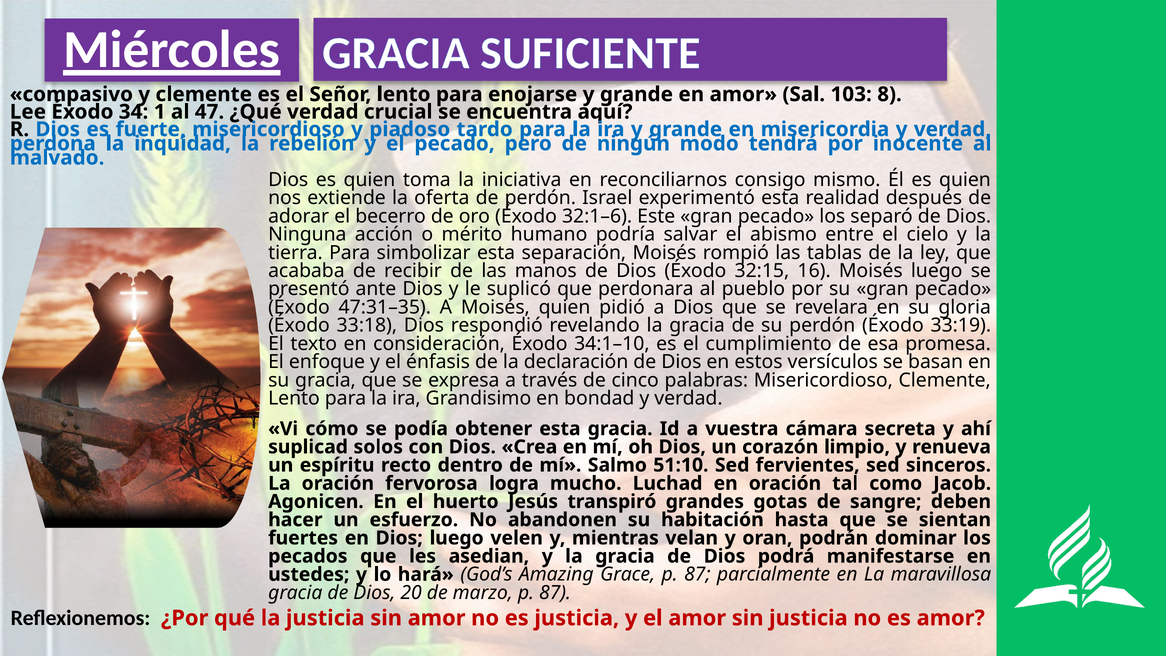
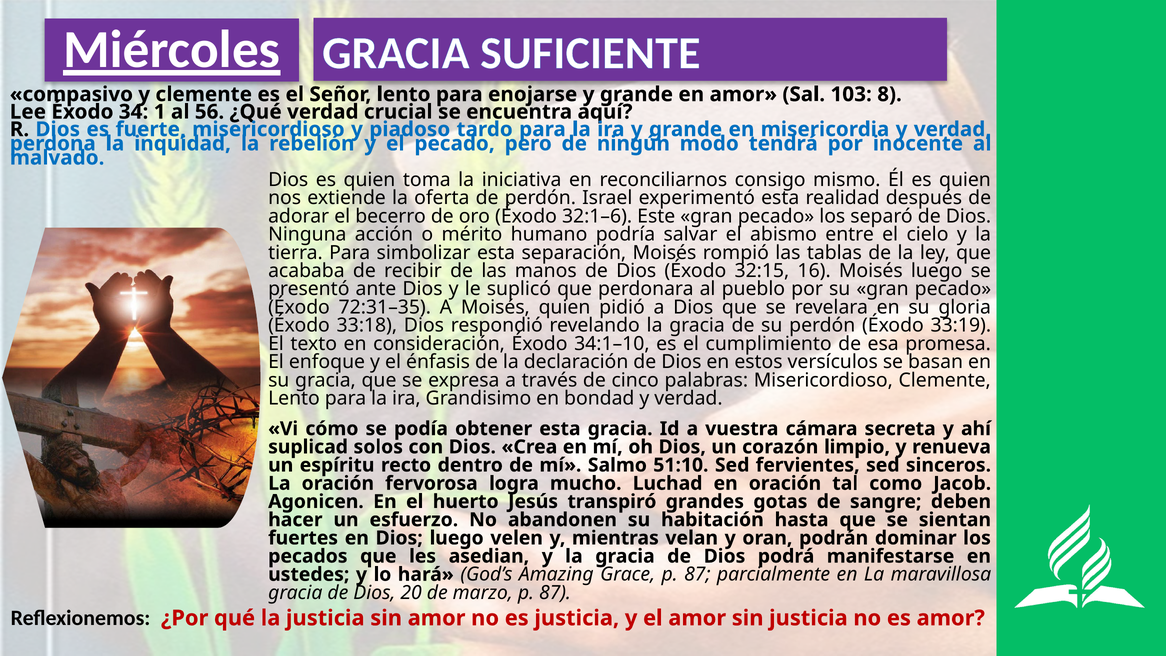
47: 47 -> 56
47:31–35: 47:31–35 -> 72:31–35
